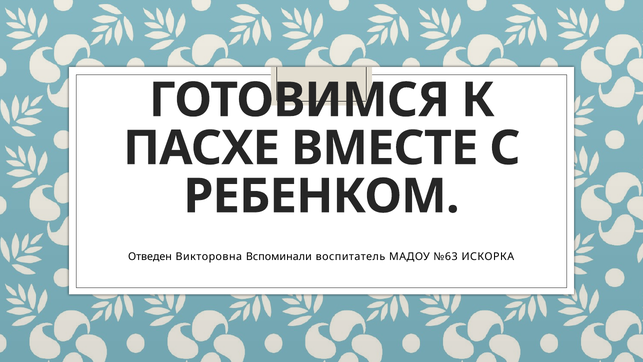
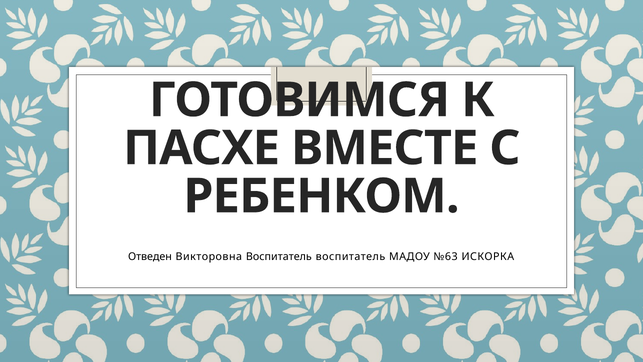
Викторовна Вспоминали: Вспоминали -> Воспитатель
